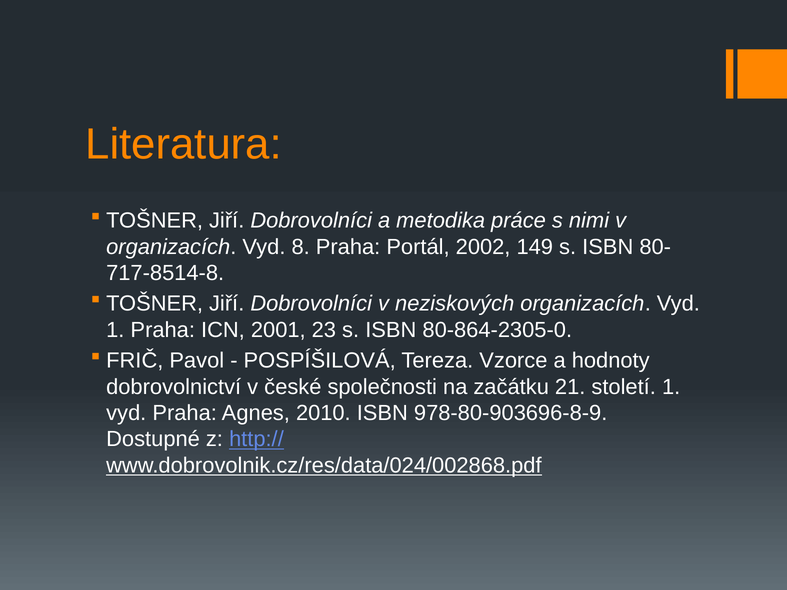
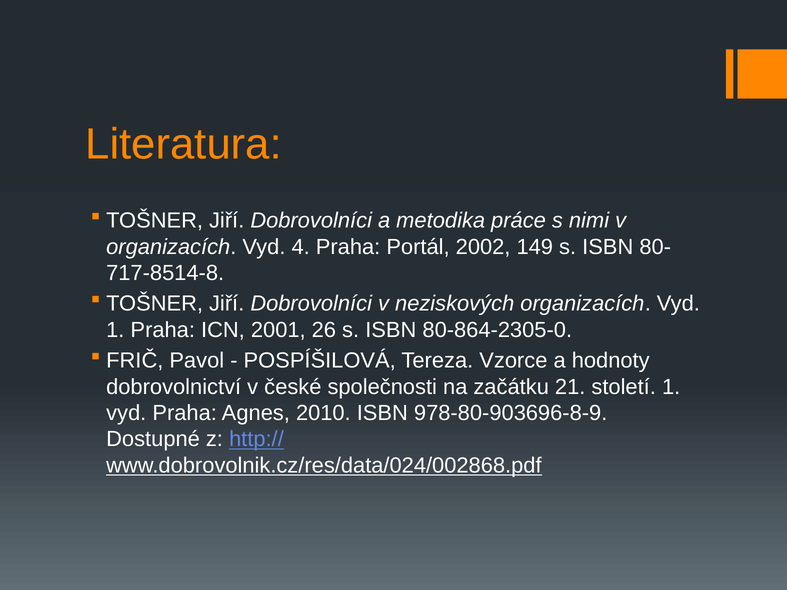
8: 8 -> 4
23: 23 -> 26
